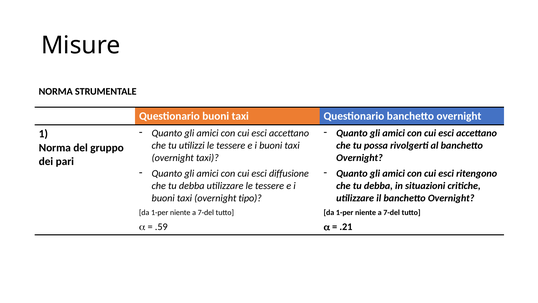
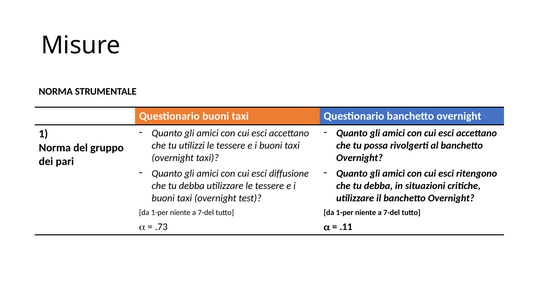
tipo: tipo -> test
.59: .59 -> .73
.21: .21 -> .11
